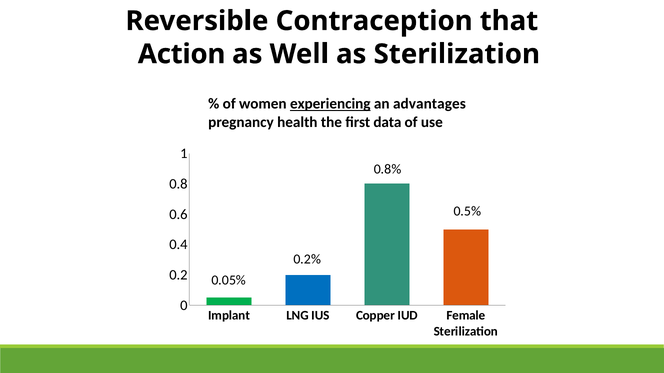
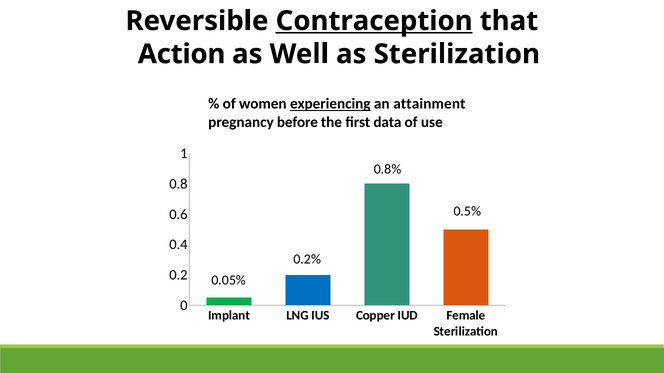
Contraception underline: none -> present
advantages: advantages -> attainment
health: health -> before
